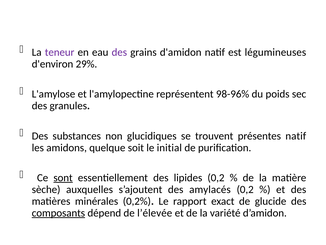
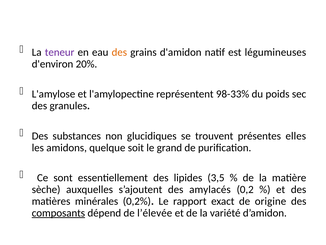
des at (119, 52) colour: purple -> orange
29%: 29% -> 20%
98-96%: 98-96% -> 98-33%
présentes natif: natif -> elles
initial: initial -> grand
sont underline: present -> none
lipides 0,2: 0,2 -> 3,5
glucide: glucide -> origine
